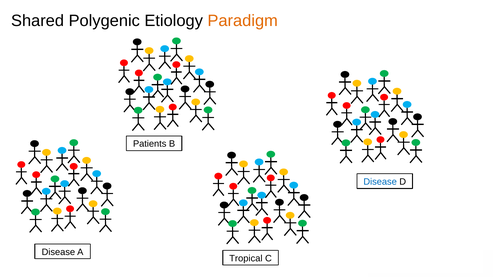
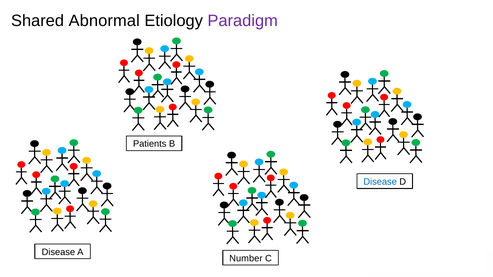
Polygenic: Polygenic -> Abnormal
Paradigm colour: orange -> purple
Tropical: Tropical -> Number
